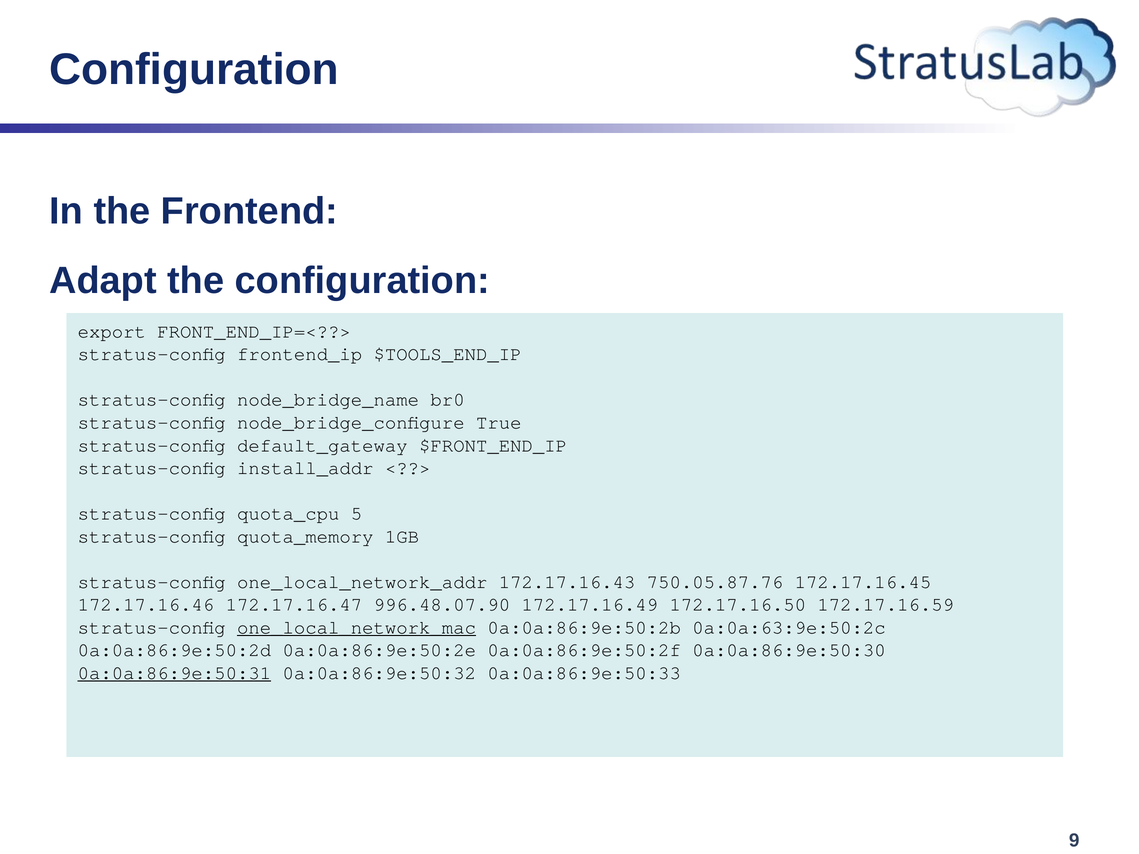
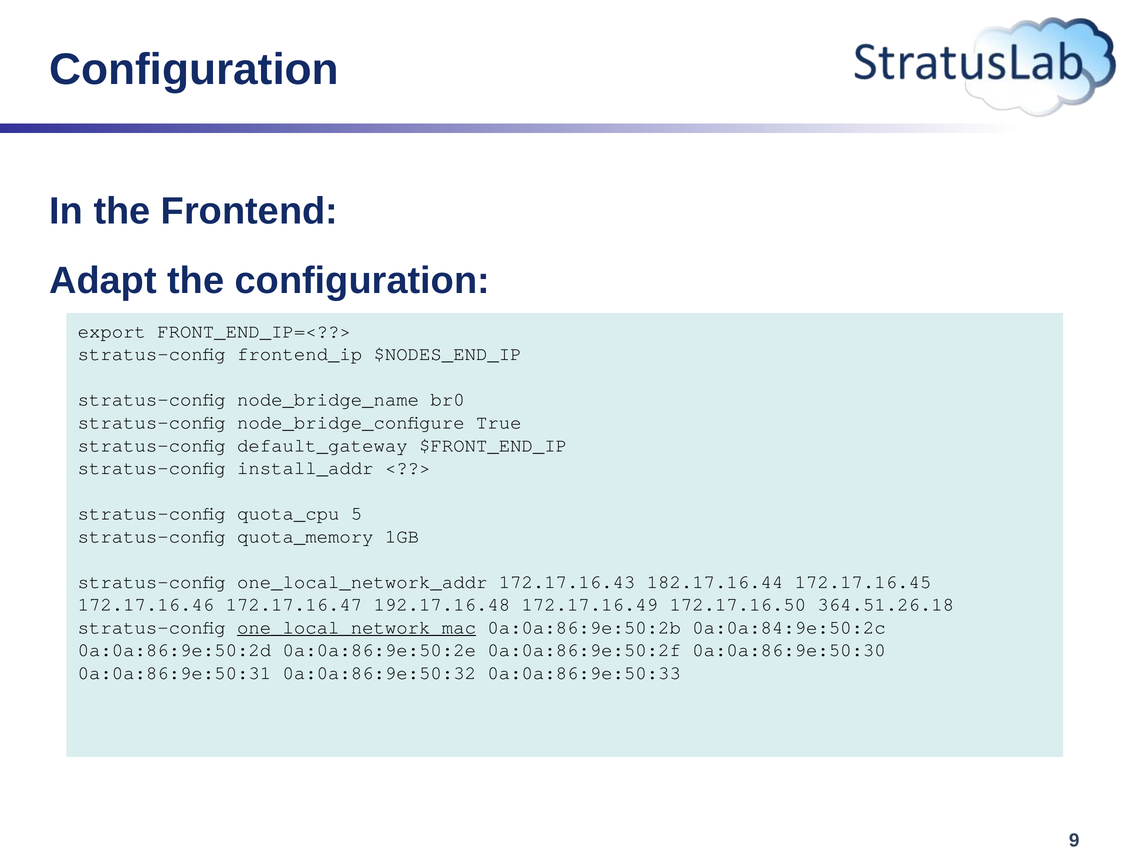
$TOOLS_END_IP: $TOOLS_END_IP -> $NODES_END_IP
750.05.87.76: 750.05.87.76 -> 182.17.16.44
996.48.07.90: 996.48.07.90 -> 192.17.16.48
172.17.16.59: 172.17.16.59 -> 364.51.26.18
0a:0a:63:9e:50:2c: 0a:0a:63:9e:50:2c -> 0a:0a:84:9e:50:2c
0a:0a:86:9e:50:31 underline: present -> none
